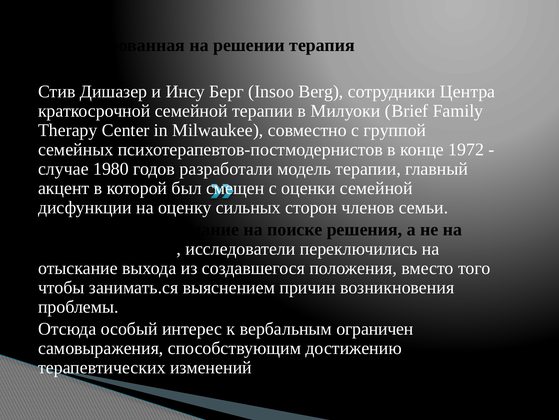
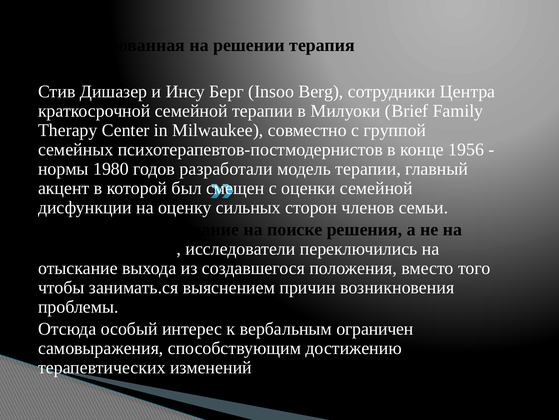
1972: 1972 -> 1956
случае: случае -> нормы
